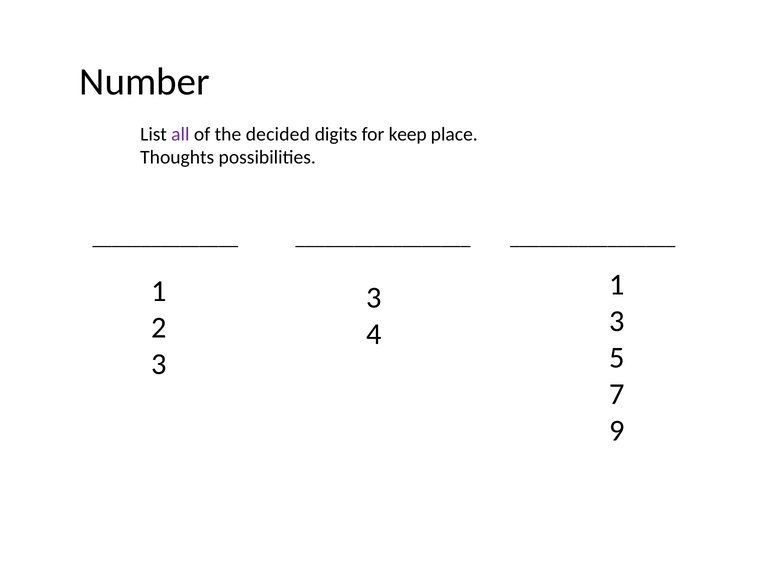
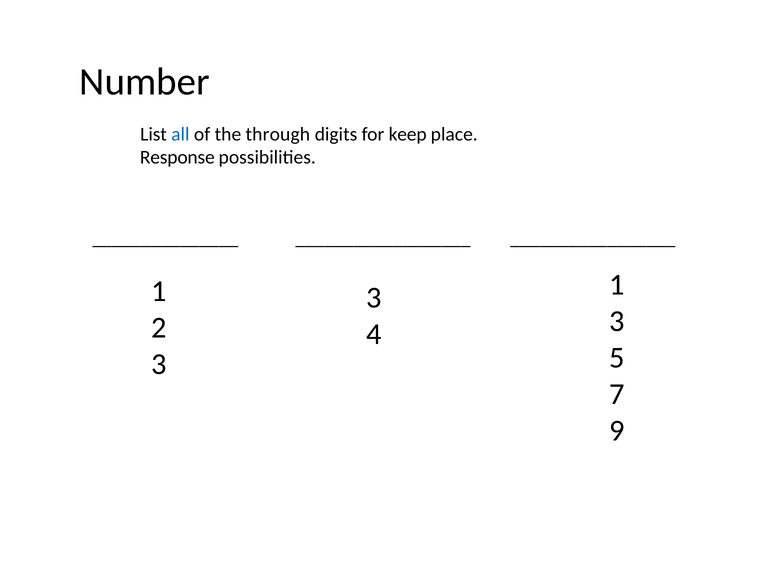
all colour: purple -> blue
decided: decided -> through
Thoughts: Thoughts -> Response
